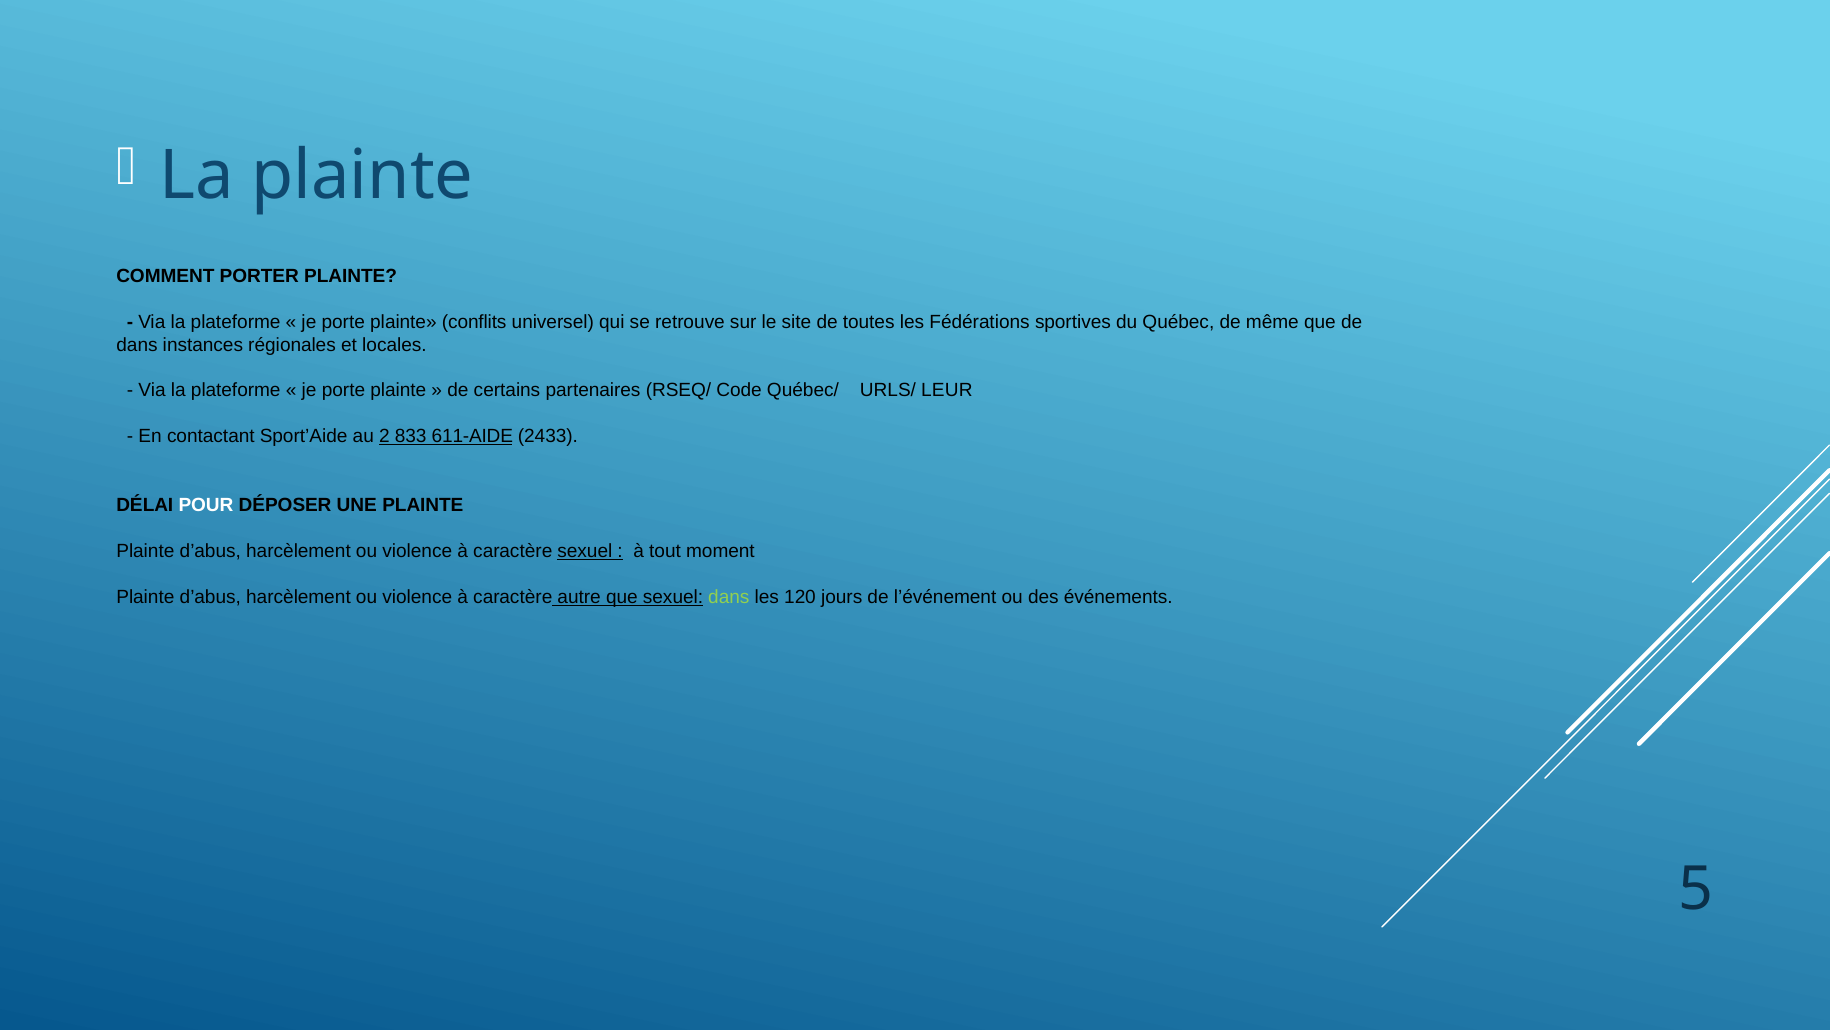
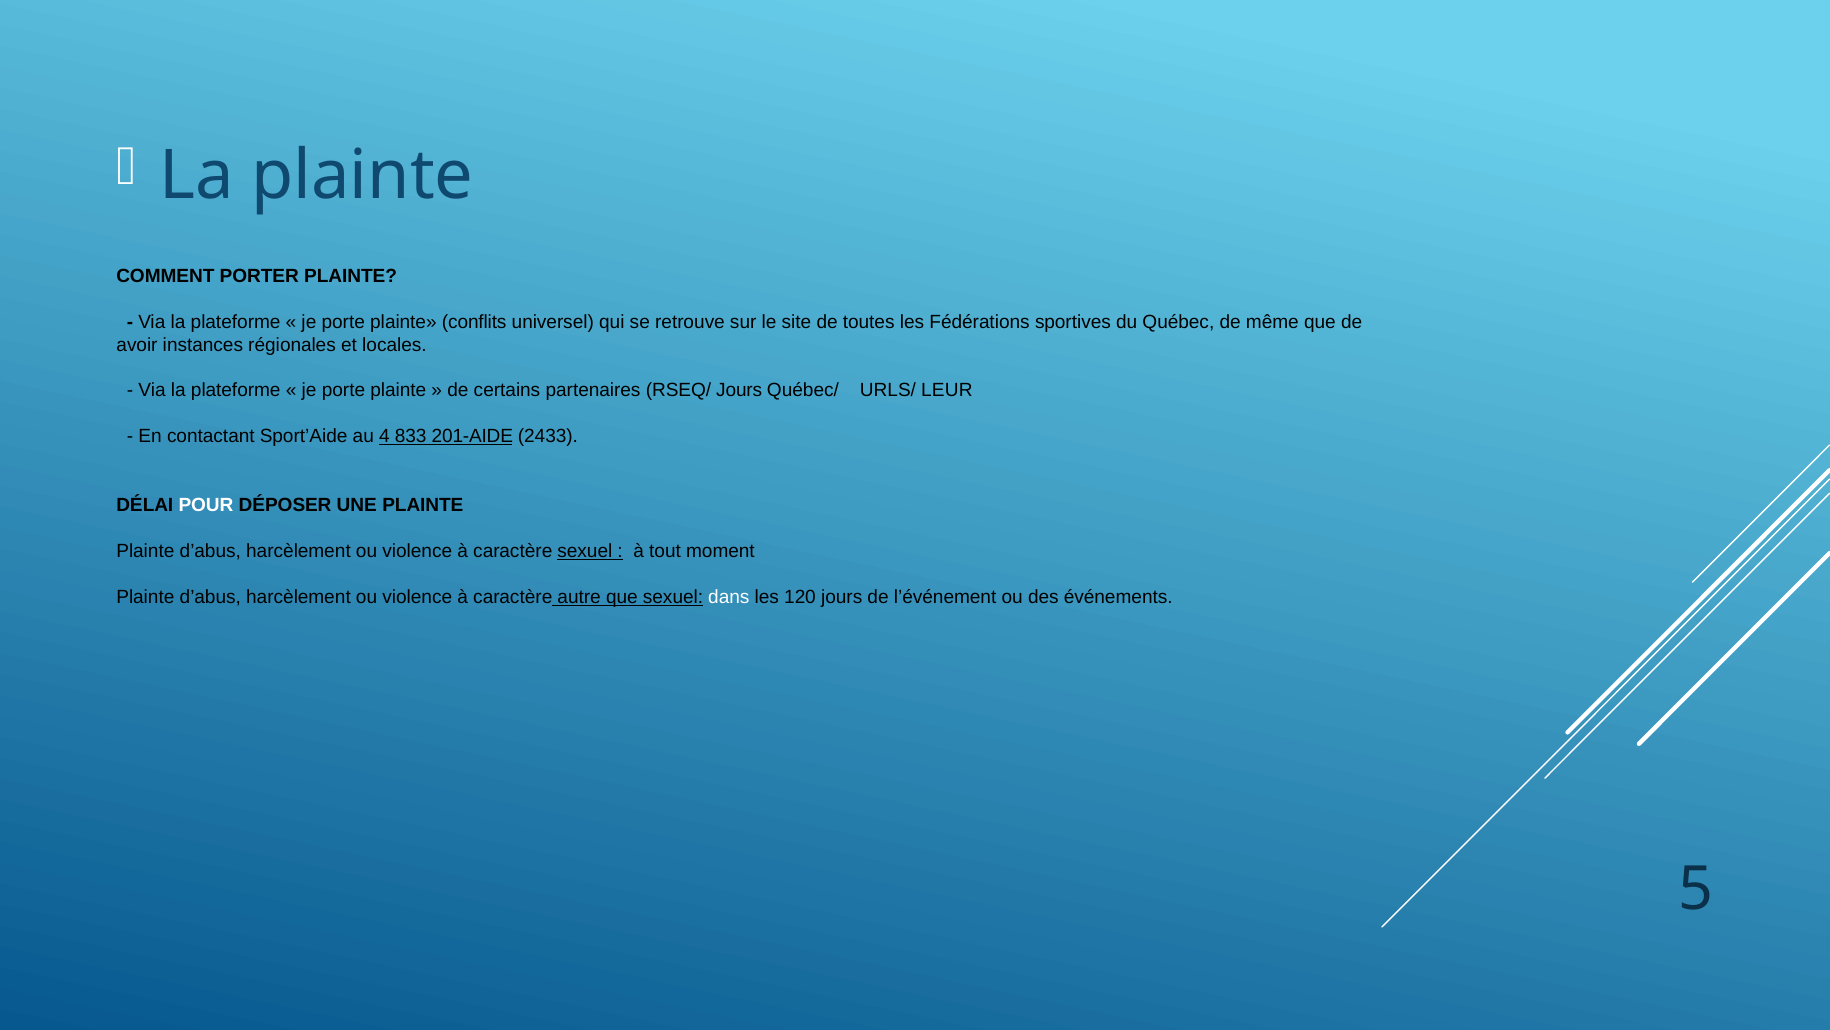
dans at (137, 344): dans -> avoir
RSEQ/ Code: Code -> Jours
2: 2 -> 4
611-AIDE: 611-AIDE -> 201-AIDE
dans at (729, 596) colour: light green -> white
